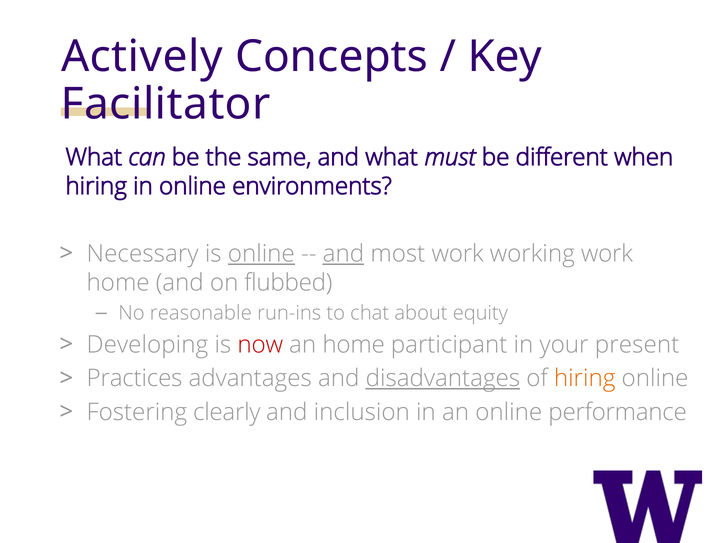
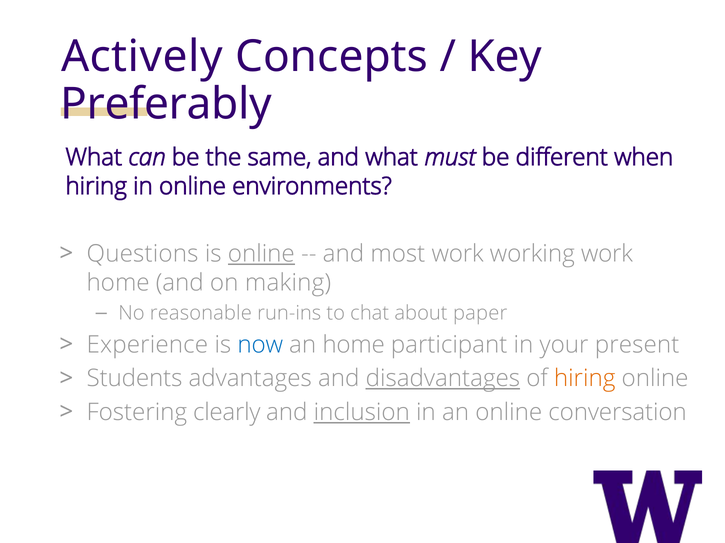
Facilitator: Facilitator -> Preferably
Necessary: Necessary -> Questions
and at (343, 254) underline: present -> none
flubbed: flubbed -> making
equity: equity -> paper
Developing: Developing -> Experience
now colour: red -> blue
Practices: Practices -> Students
inclusion underline: none -> present
performance: performance -> conversation
